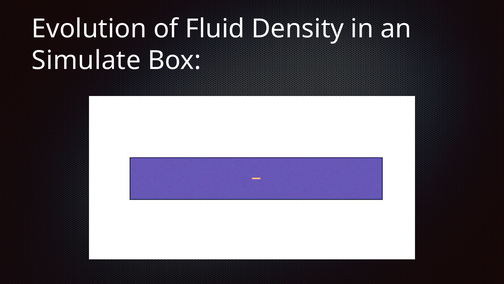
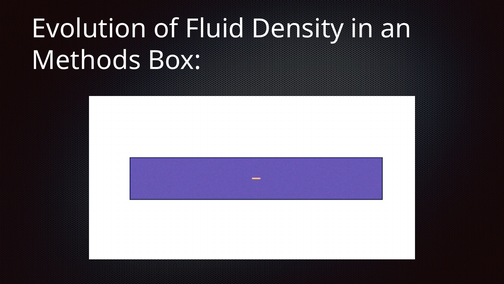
Simulate: Simulate -> Methods
